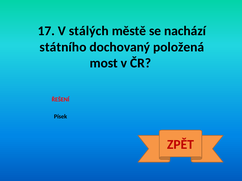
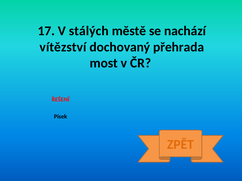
státního: státního -> vítězství
položená: položená -> přehrada
ZPĚT colour: red -> orange
